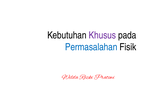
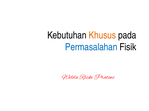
Khusus colour: purple -> orange
